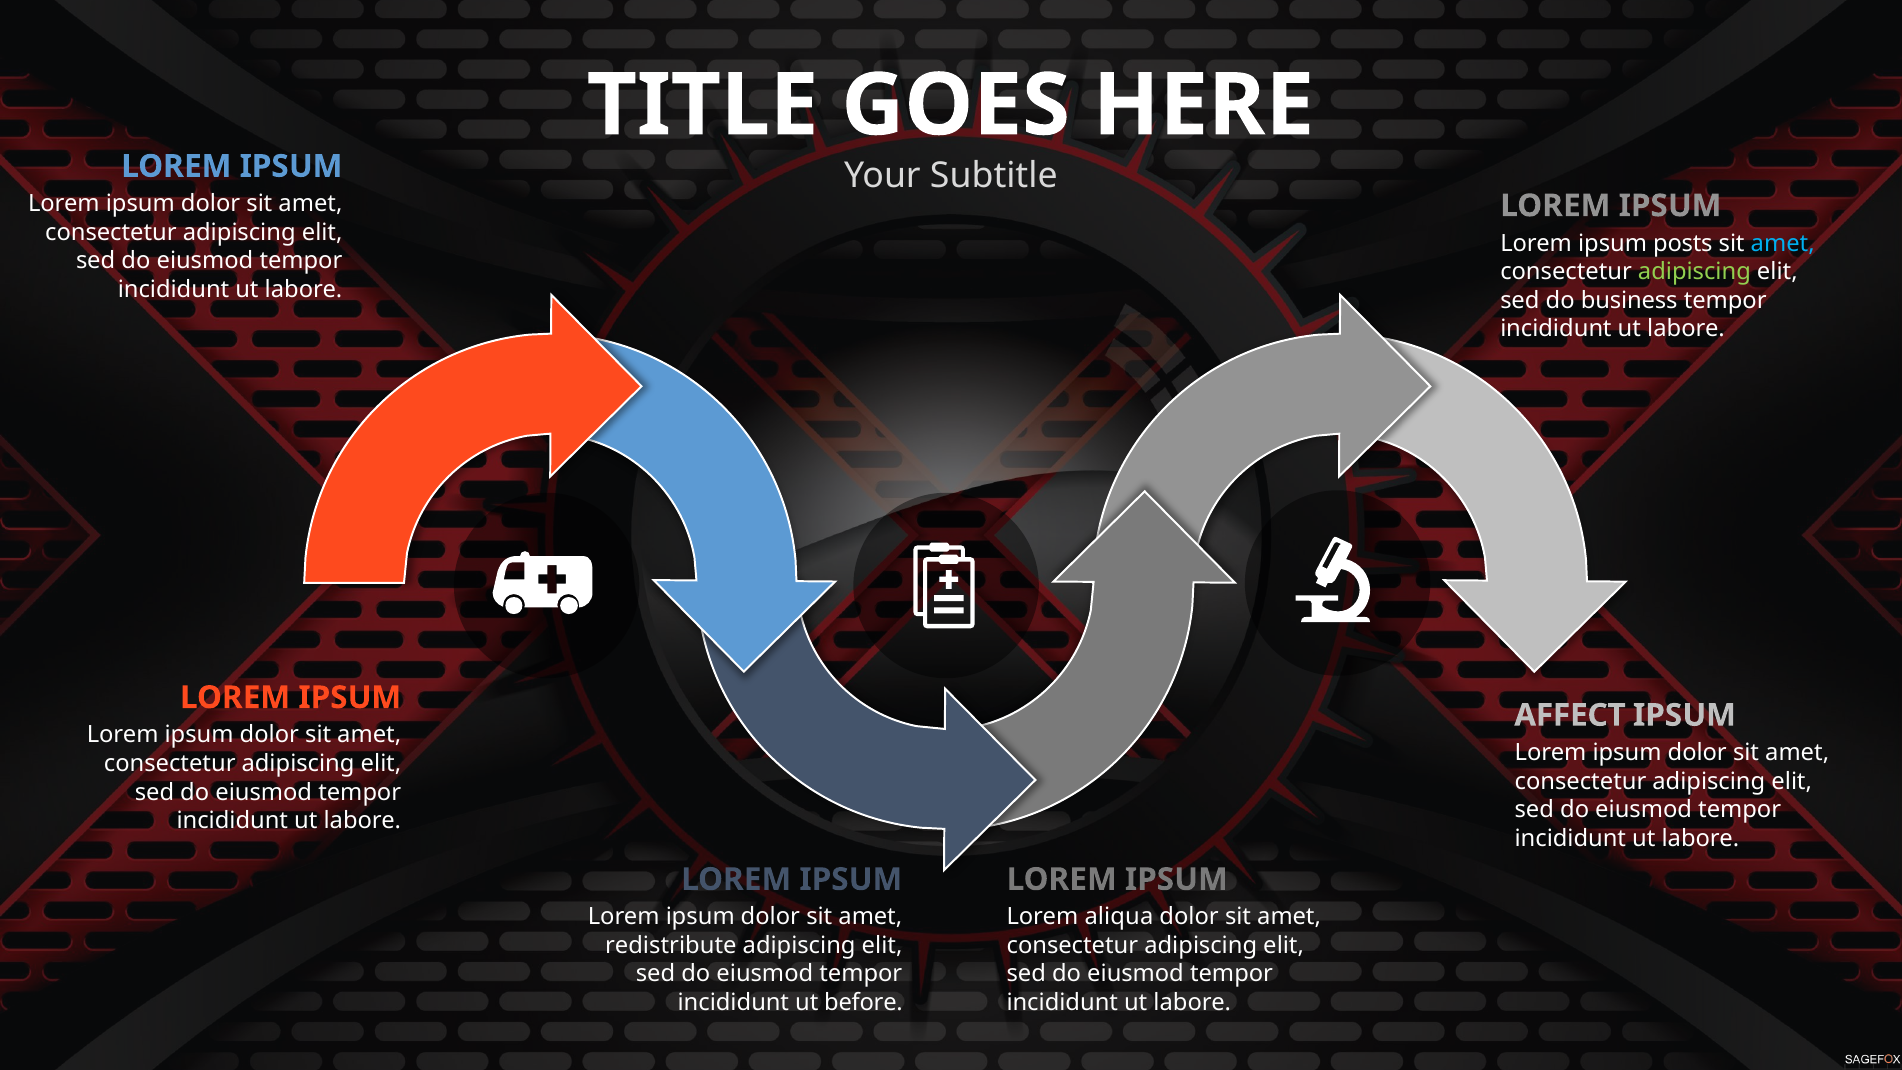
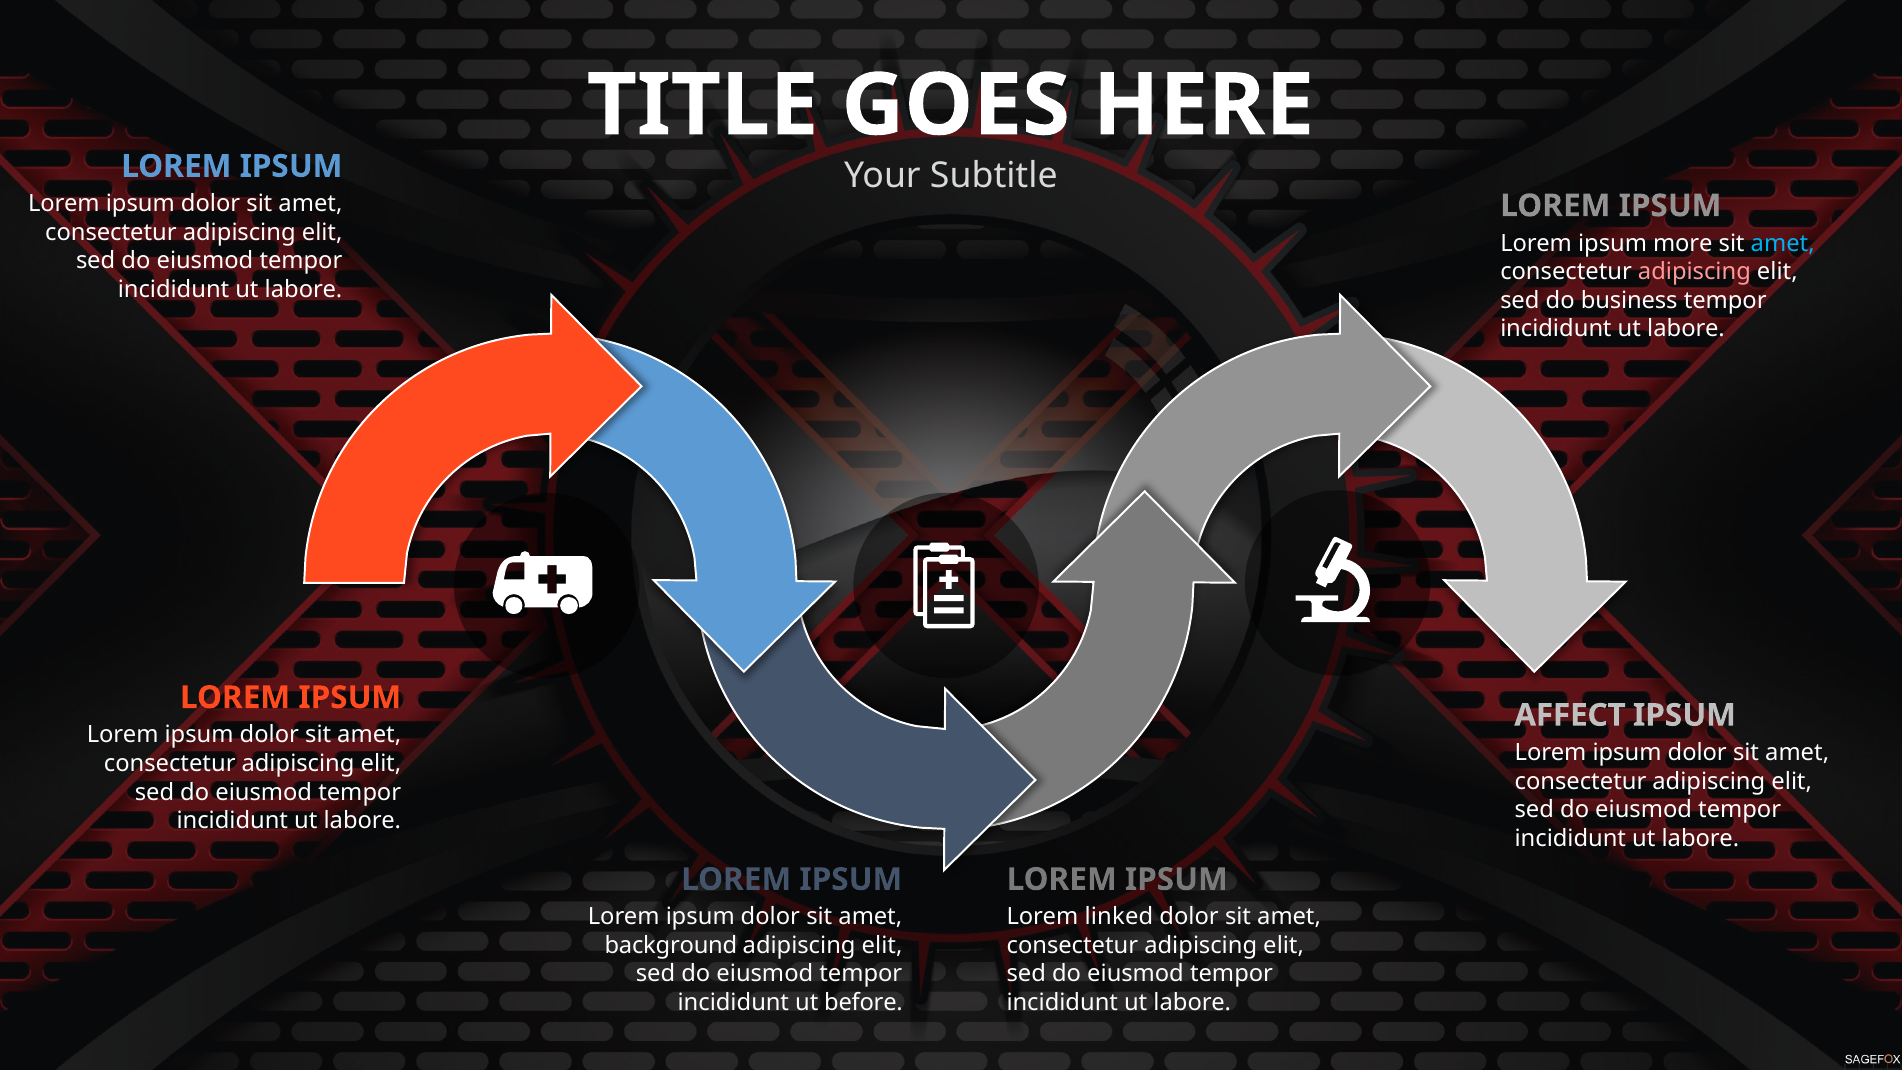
posts: posts -> more
adipiscing at (1694, 272) colour: light green -> pink
aliqua: aliqua -> linked
redistribute: redistribute -> background
